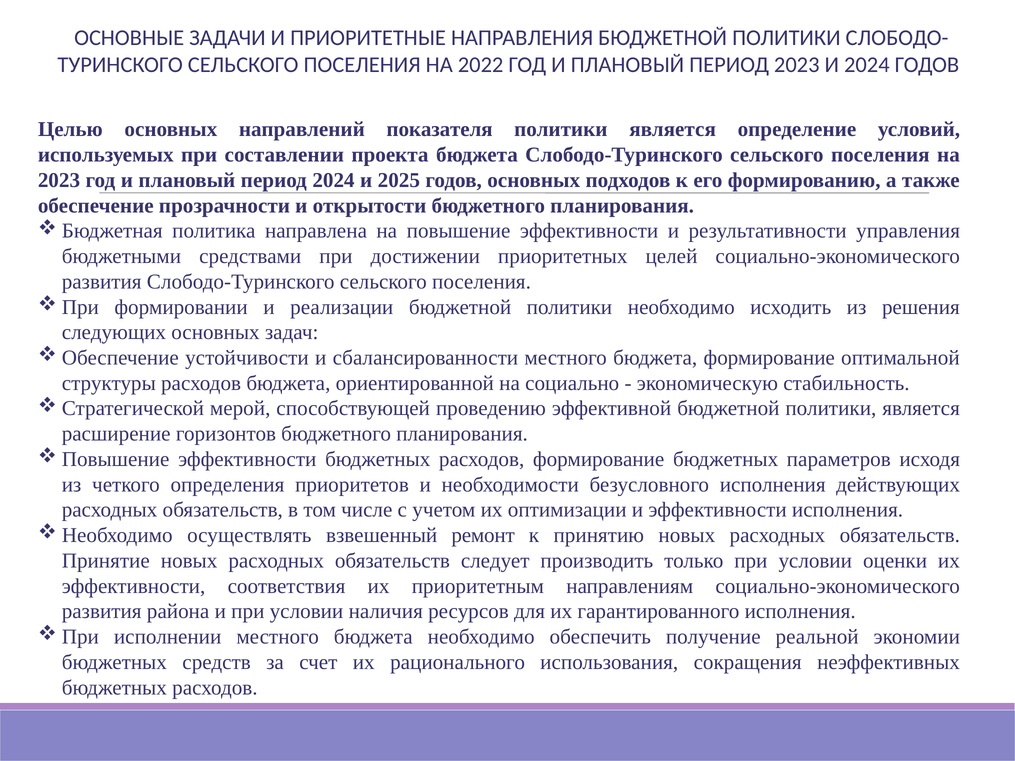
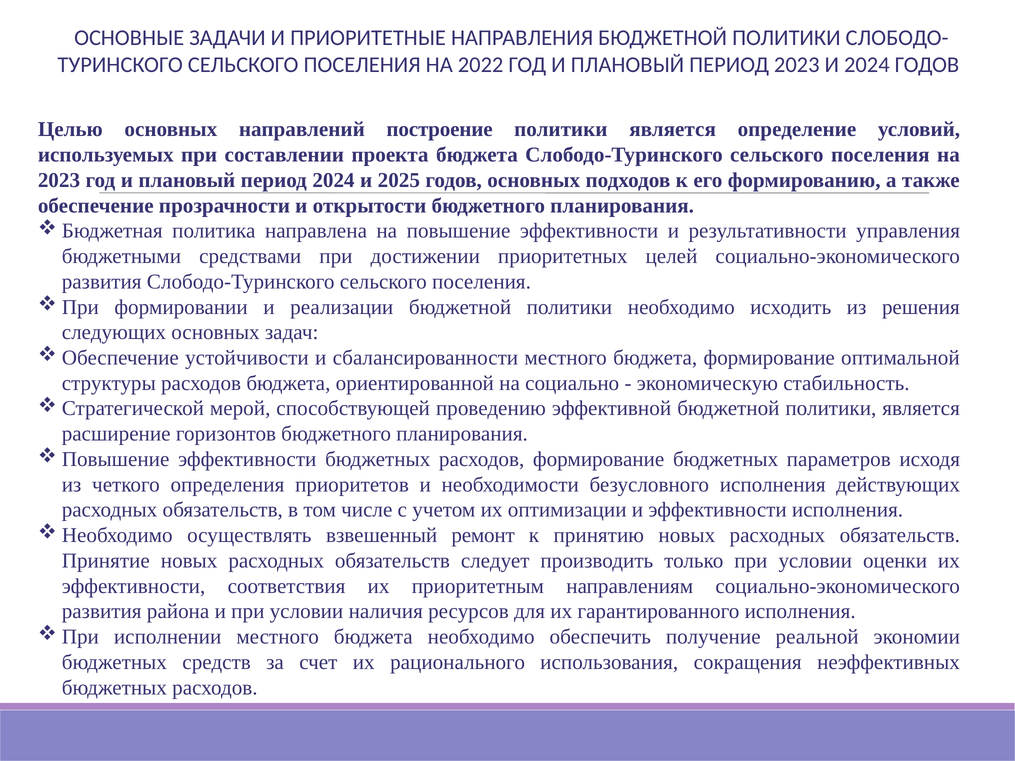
показателя: показателя -> построение
